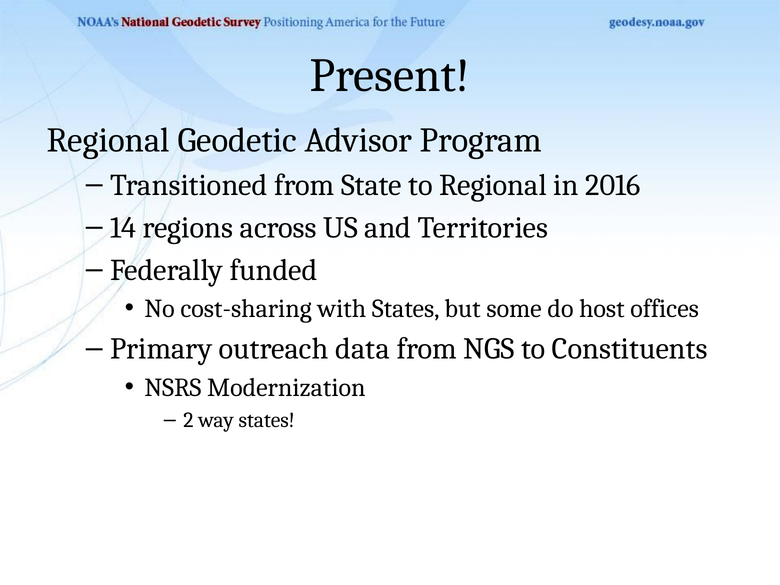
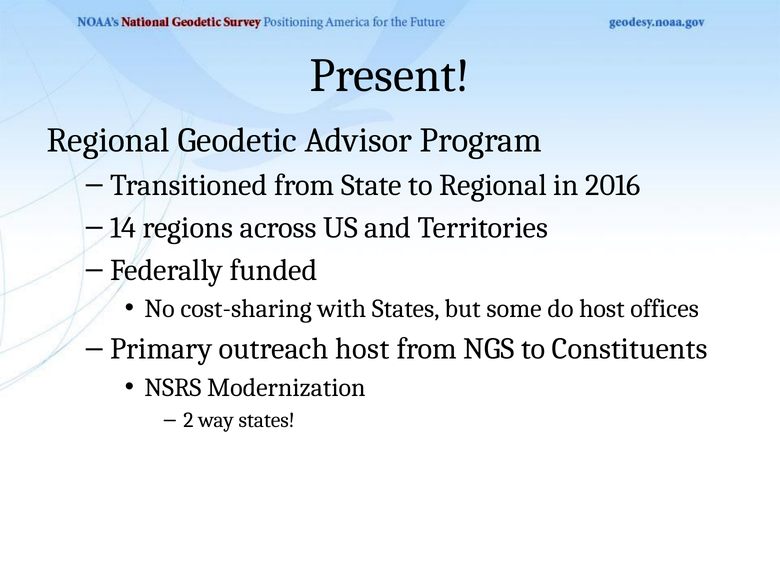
outreach data: data -> host
